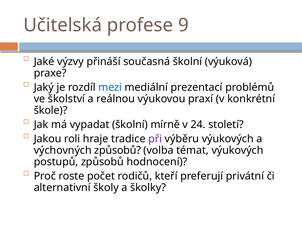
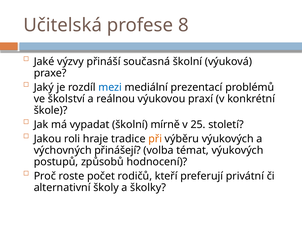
9: 9 -> 8
24: 24 -> 25
při colour: purple -> orange
výchovných způsobů: způsobů -> přinášejí
